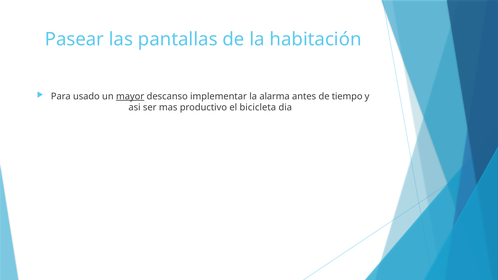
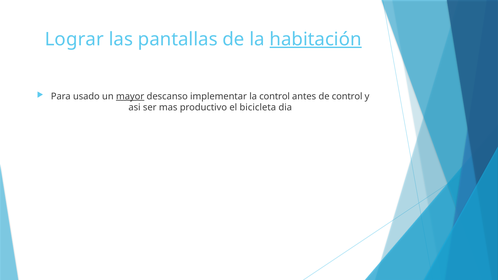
Pasear: Pasear -> Lograr
habitación underline: none -> present
la alarma: alarma -> control
de tiempo: tiempo -> control
